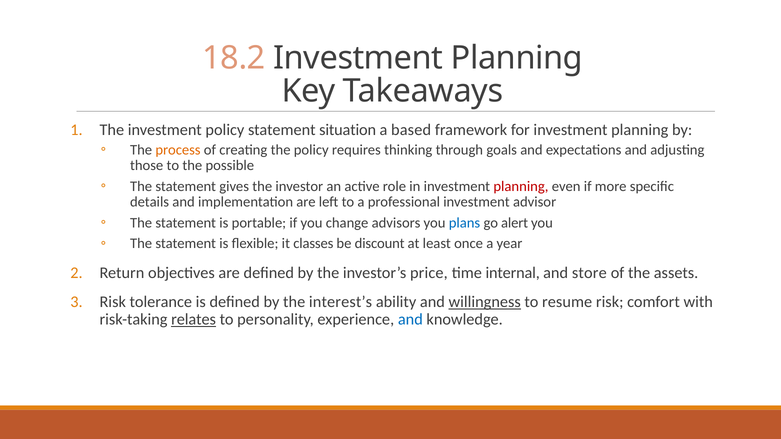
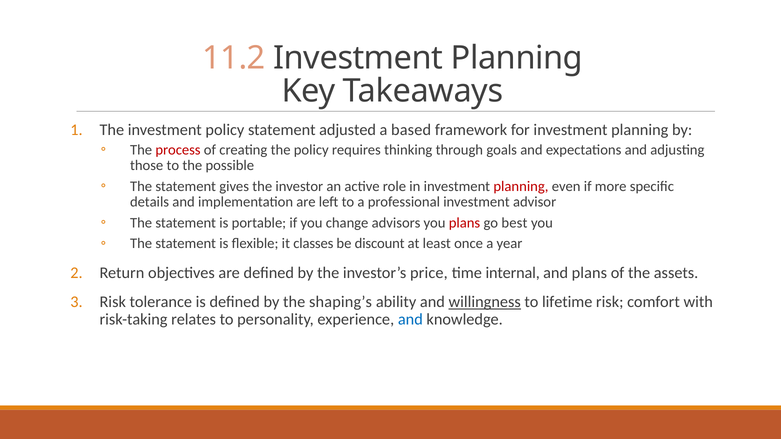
18.2: 18.2 -> 11.2
situation: situation -> adjusted
process colour: orange -> red
plans at (464, 223) colour: blue -> red
alert: alert -> best
and store: store -> plans
interest’s: interest’s -> shaping’s
resume: resume -> lifetime
relates underline: present -> none
